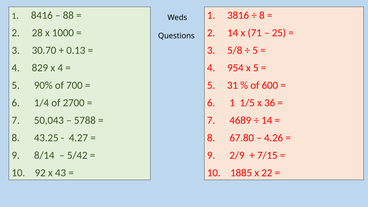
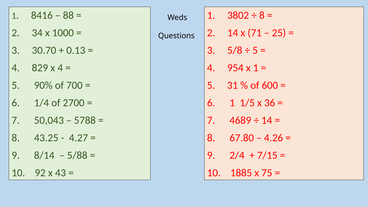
3816: 3816 -> 3802
28: 28 -> 34
x 5: 5 -> 1
5/42: 5/42 -> 5/88
2/9: 2/9 -> 2/4
22: 22 -> 75
